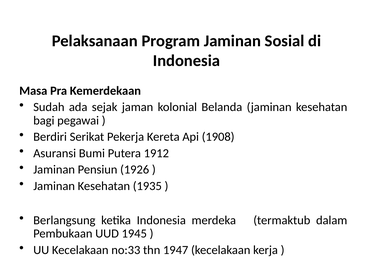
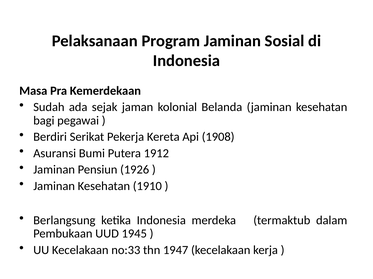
1935: 1935 -> 1910
